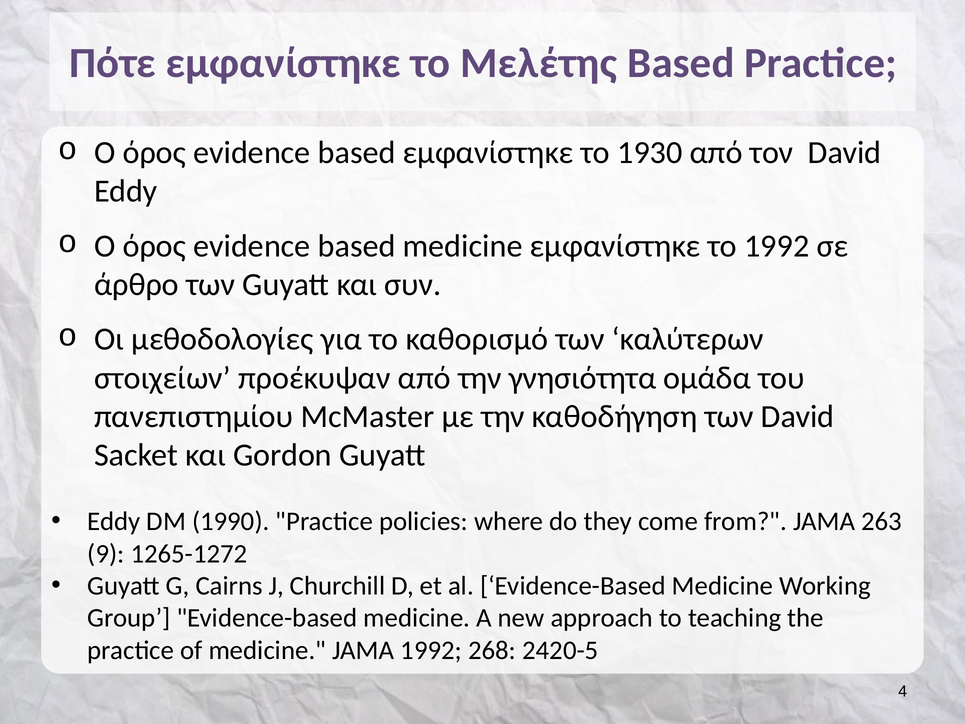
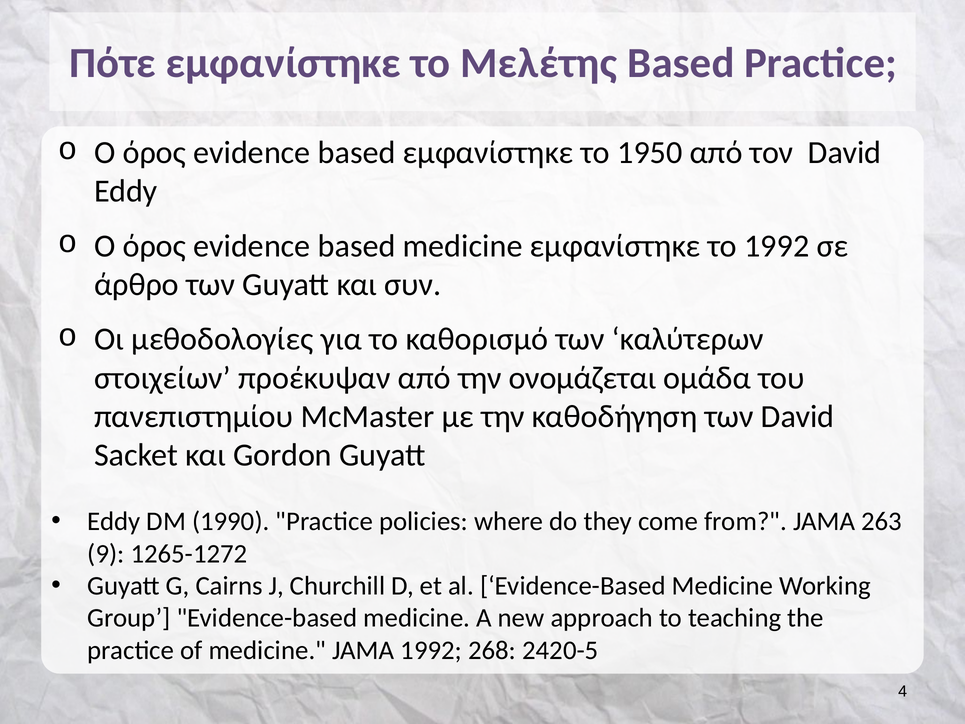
1930: 1930 -> 1950
γνησιότητα: γνησιότητα -> ονομάζεται
